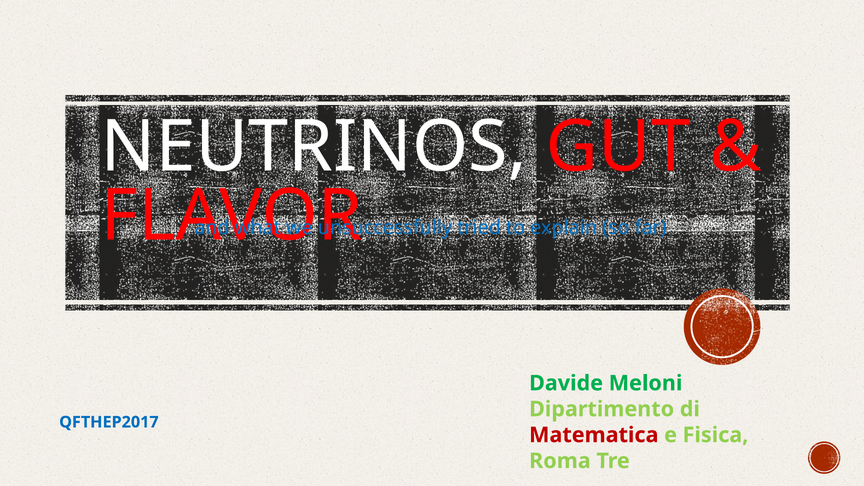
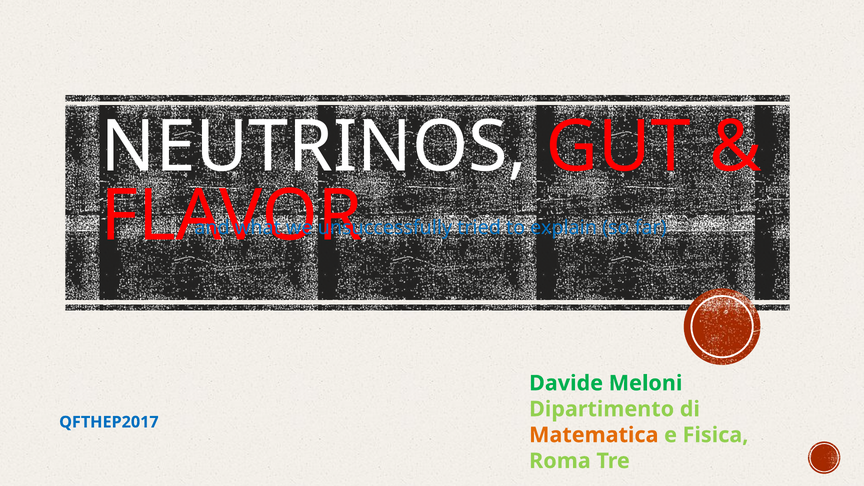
Matematica colour: red -> orange
